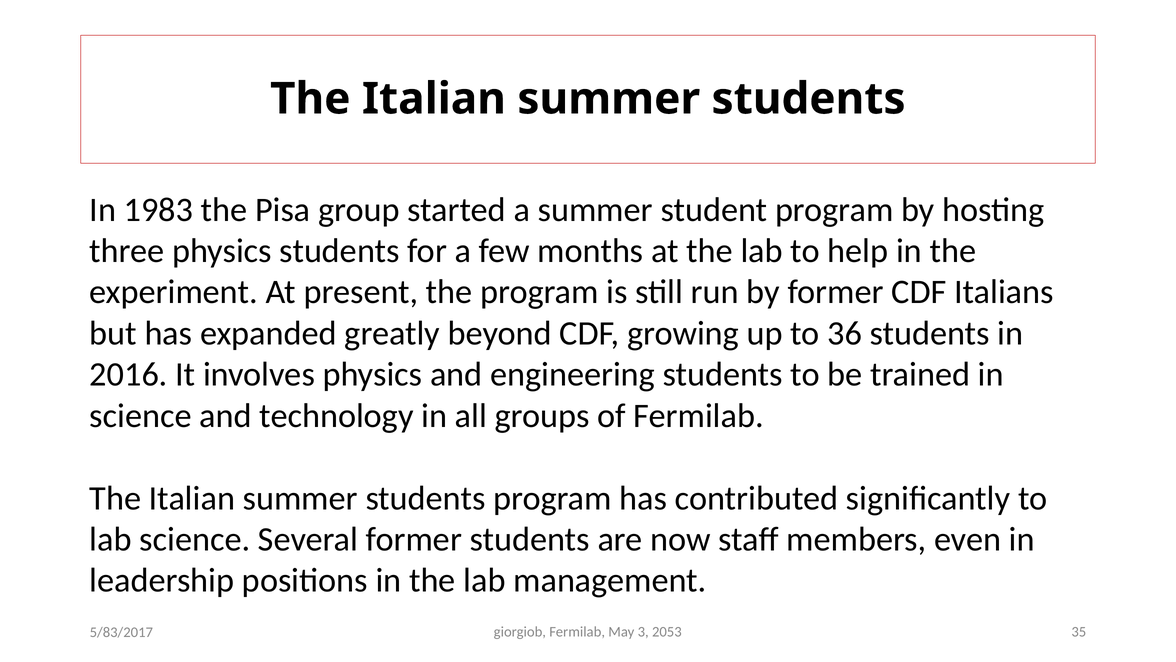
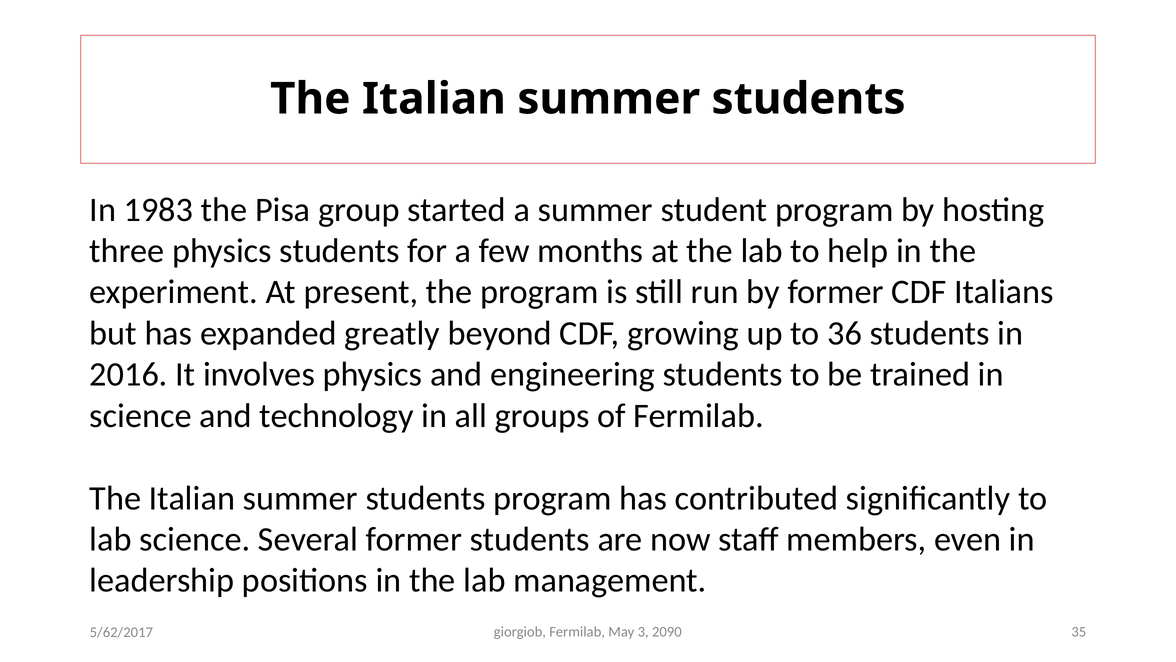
2053: 2053 -> 2090
5/83/2017: 5/83/2017 -> 5/62/2017
